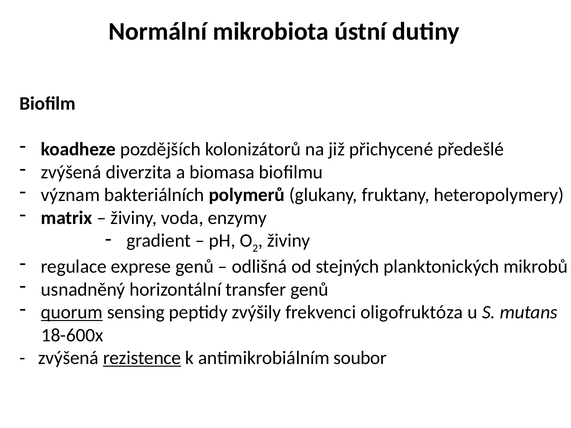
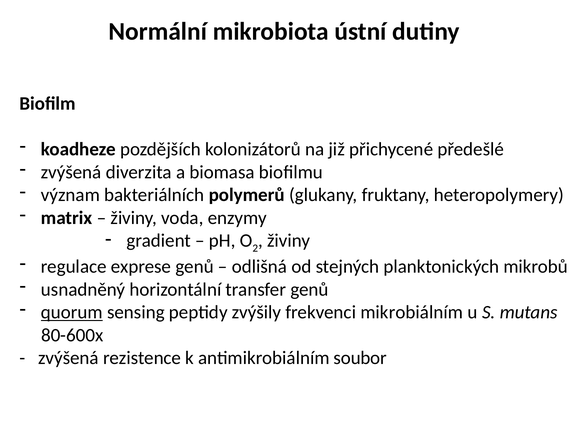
oligofruktóza: oligofruktóza -> mikrobiálním
18-600x: 18-600x -> 80-600x
rezistence underline: present -> none
